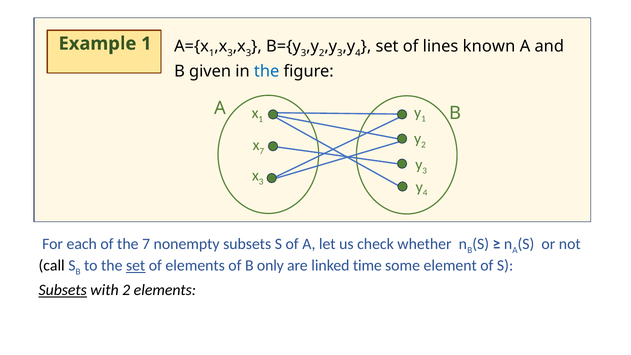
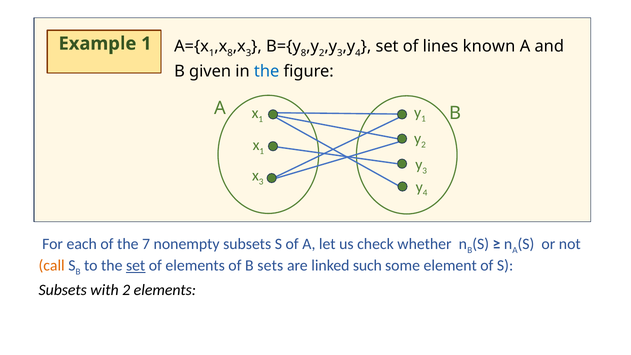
3 at (230, 53): 3 -> 8
3 at (304, 53): 3 -> 8
7 at (262, 151): 7 -> 1
call colour: black -> orange
only: only -> sets
time: time -> such
Subsets at (63, 290) underline: present -> none
